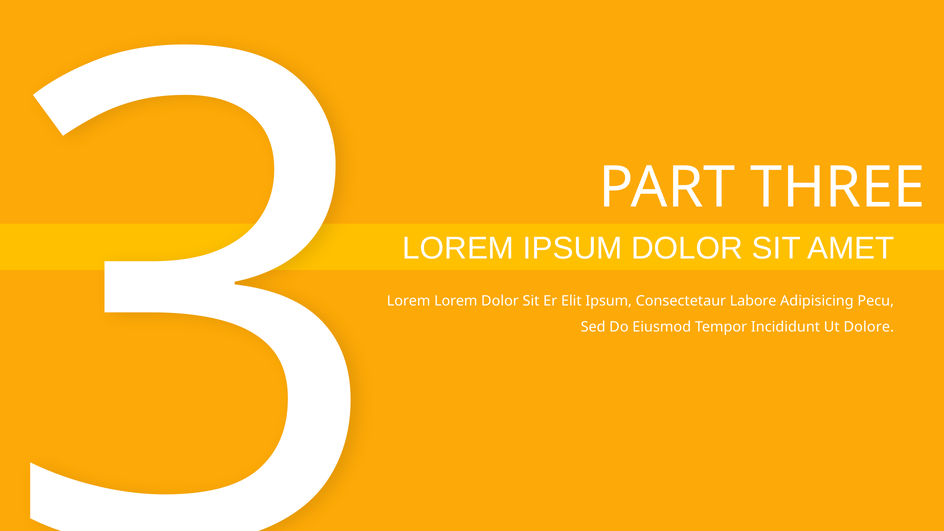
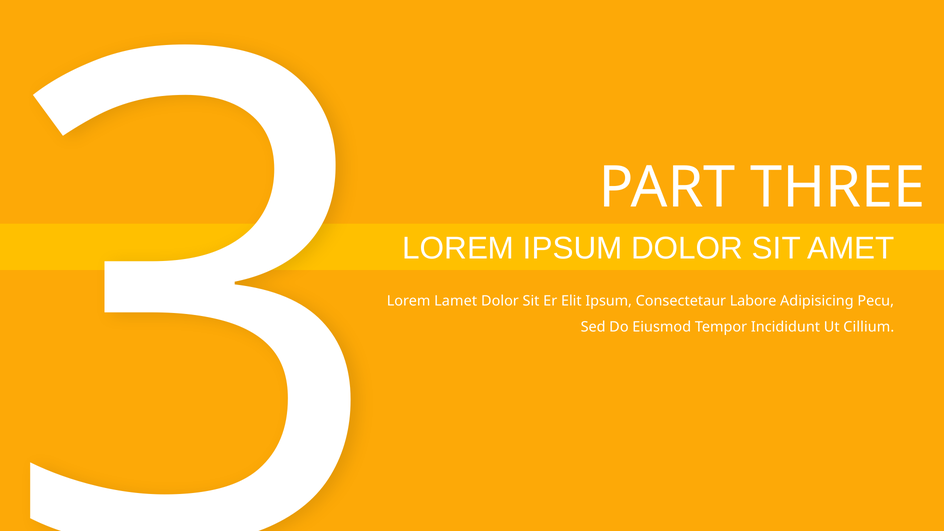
Lorem Lorem: Lorem -> Lamet
Dolore: Dolore -> Cillium
